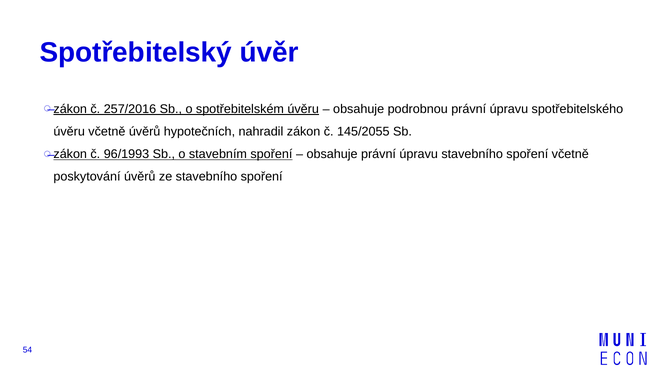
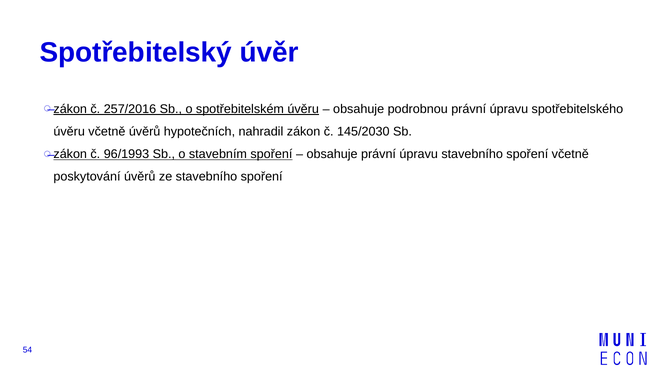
145/2055: 145/2055 -> 145/2030
